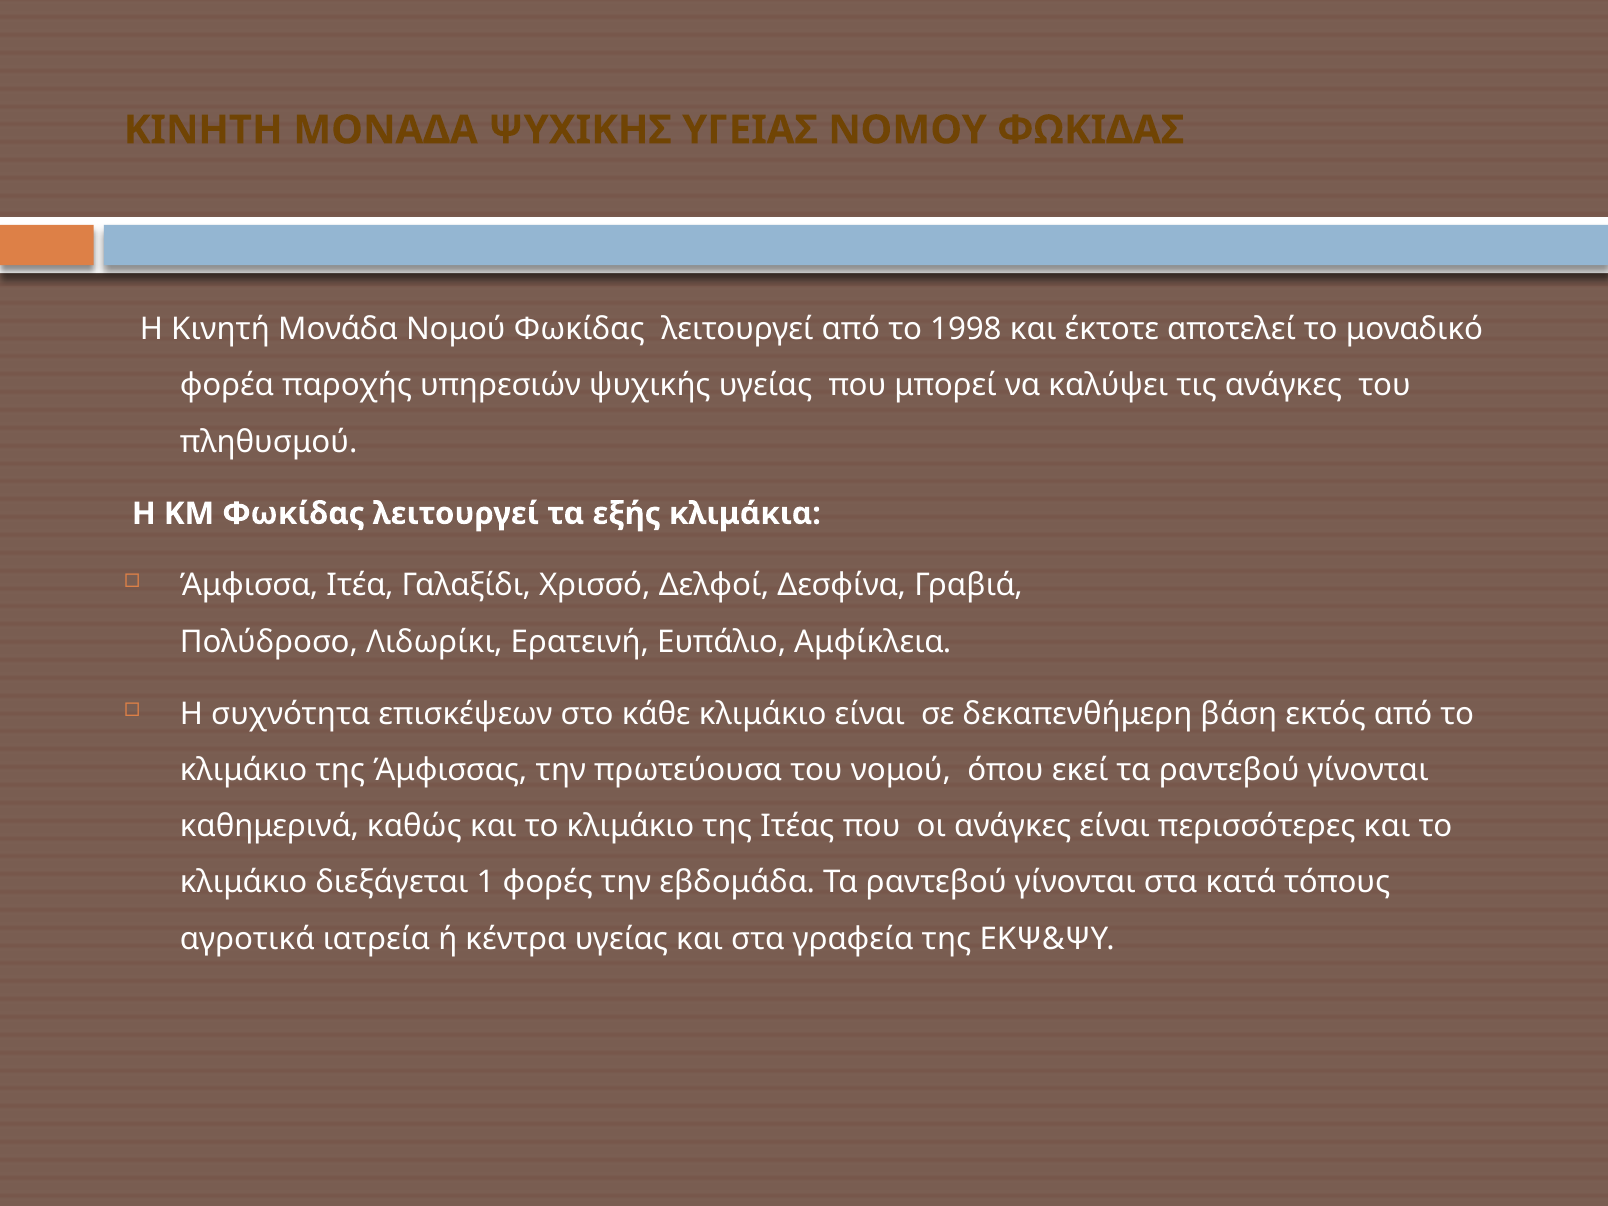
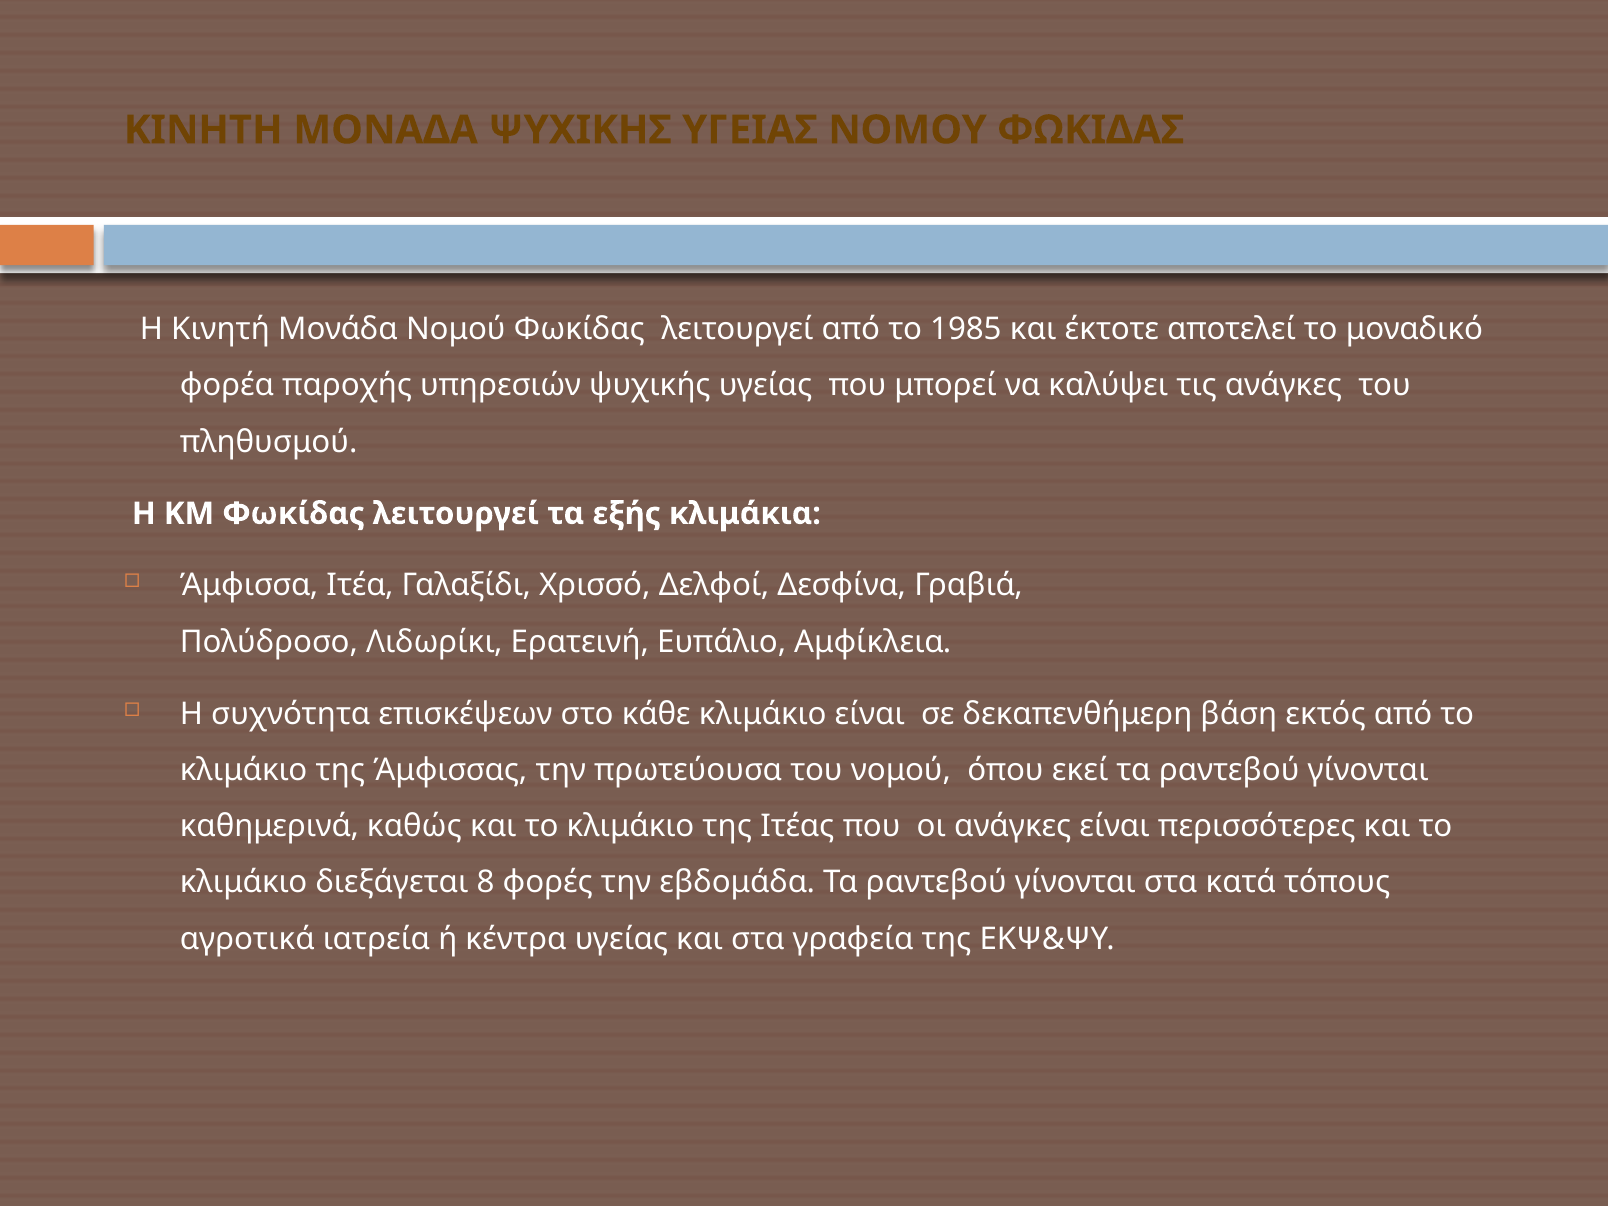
1998: 1998 -> 1985
1: 1 -> 8
